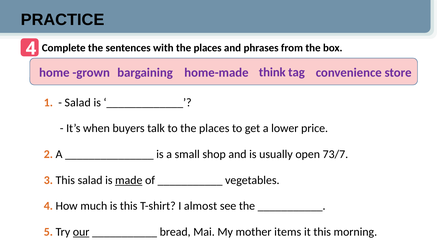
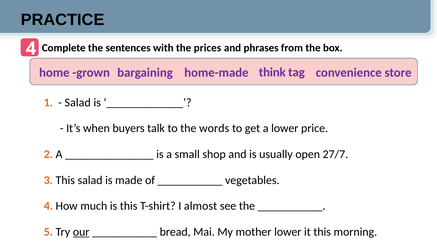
with the places: places -> prices
to the places: places -> words
73/7: 73/7 -> 27/7
made underline: present -> none
mother items: items -> lower
